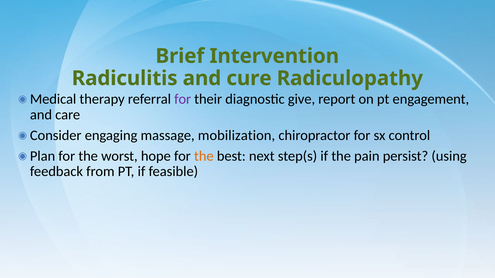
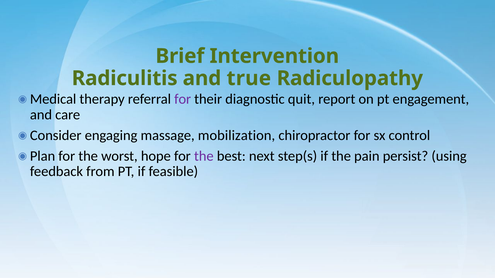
cure: cure -> true
give: give -> quit
the at (204, 156) colour: orange -> purple
